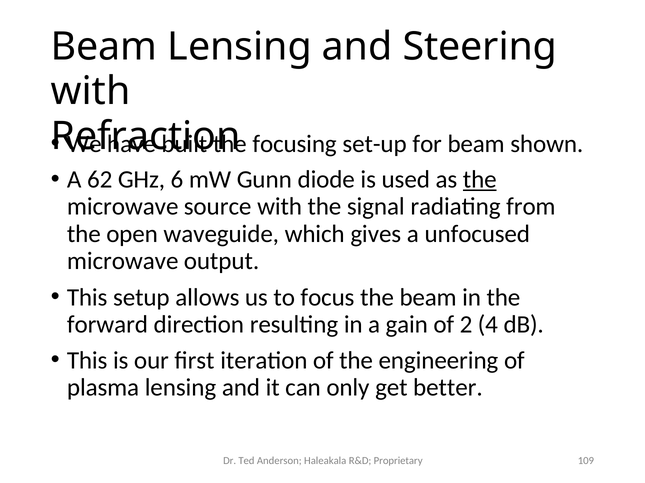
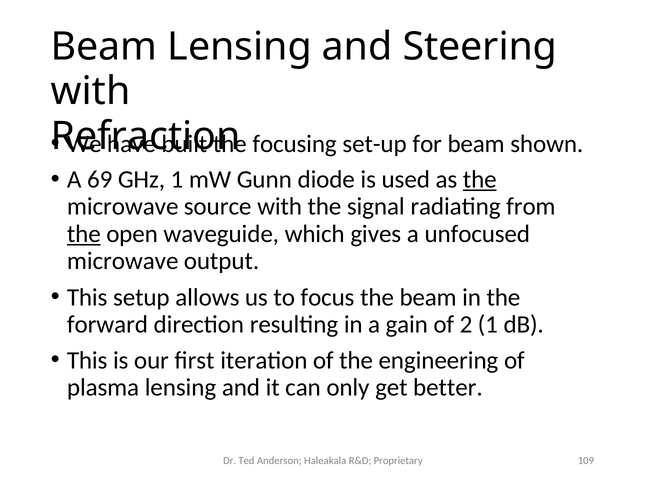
62: 62 -> 69
GHz 6: 6 -> 1
the at (84, 234) underline: none -> present
2 4: 4 -> 1
